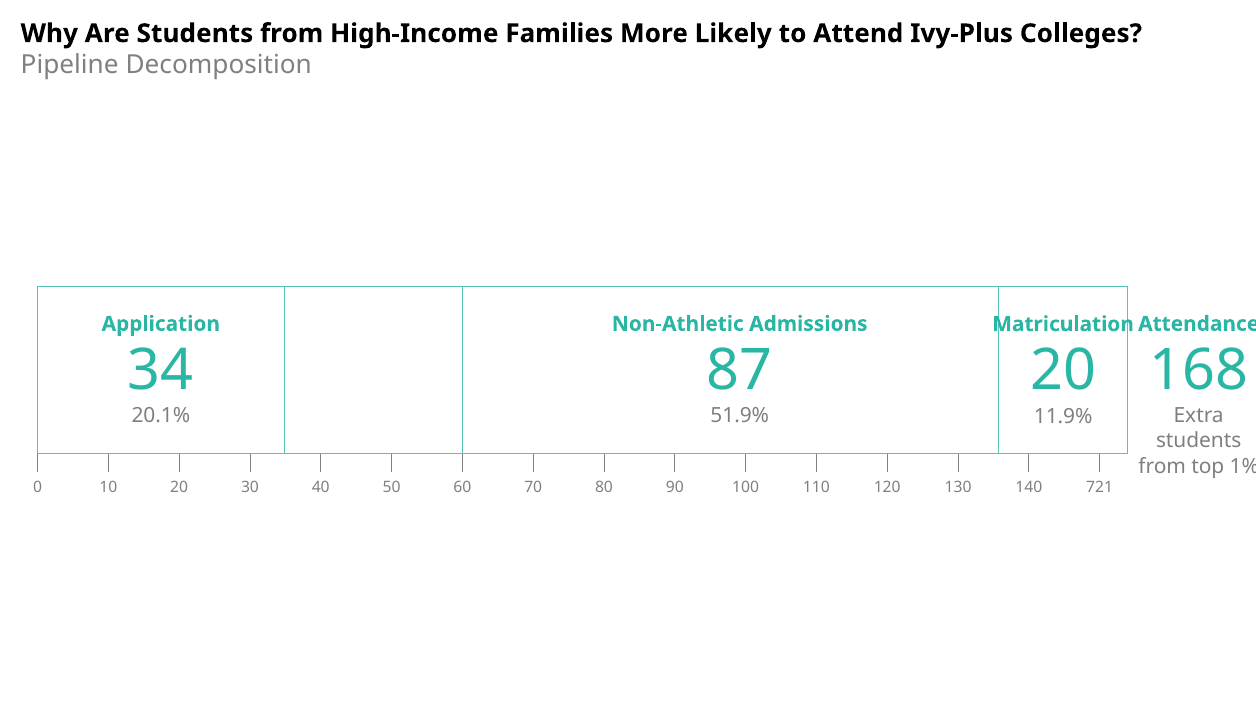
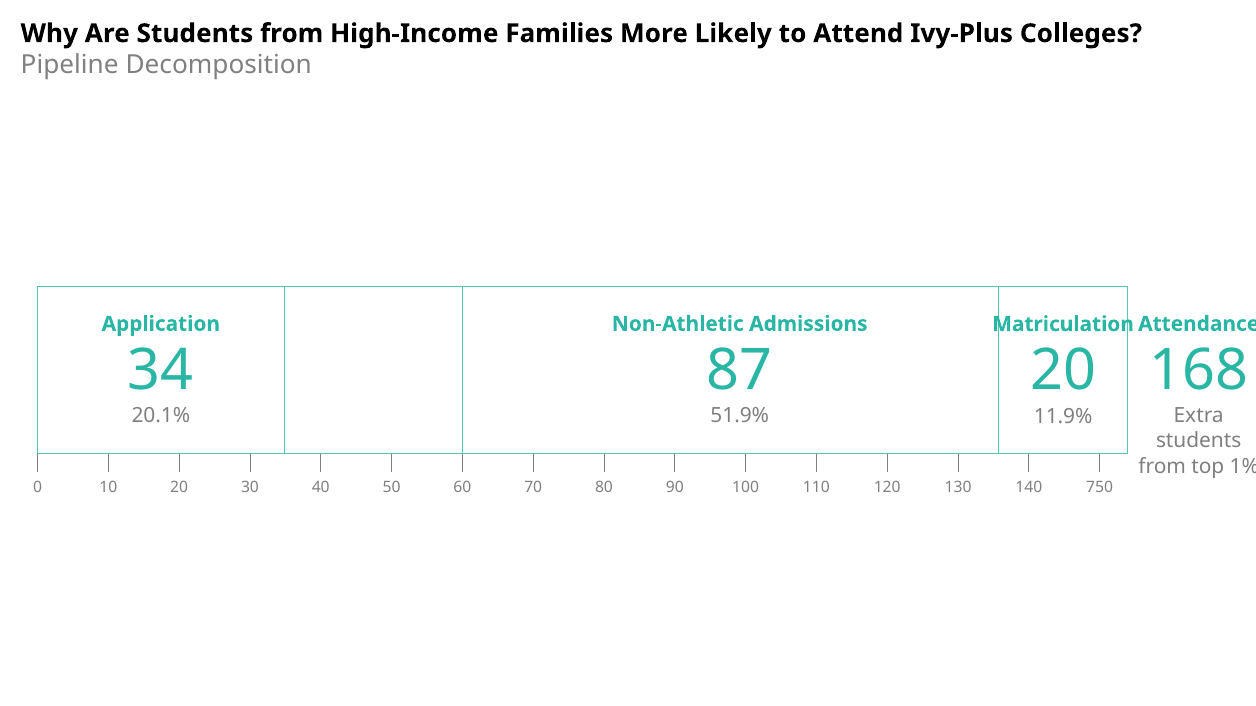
721: 721 -> 750
